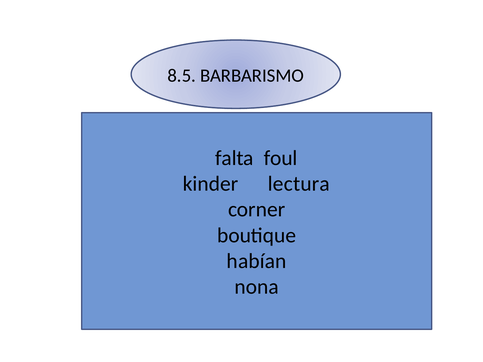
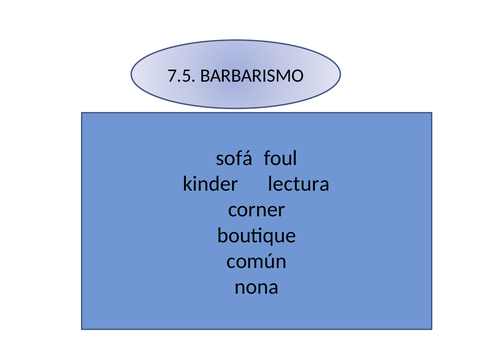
8.5: 8.5 -> 7.5
falta: falta -> sofá
habían: habían -> común
